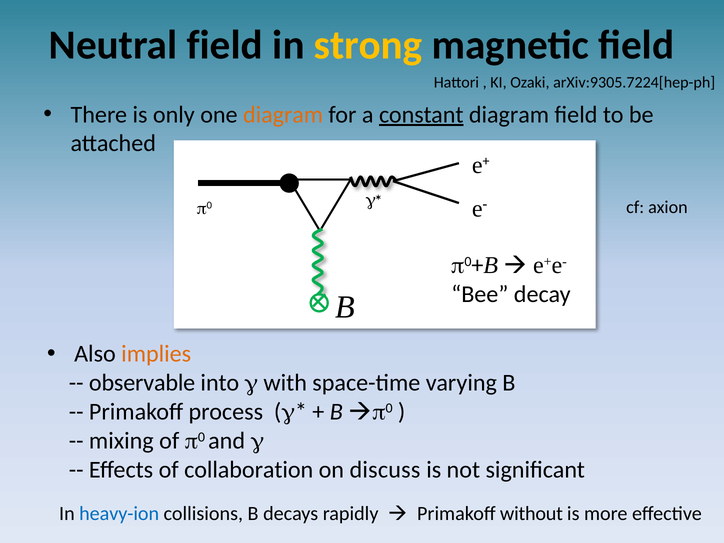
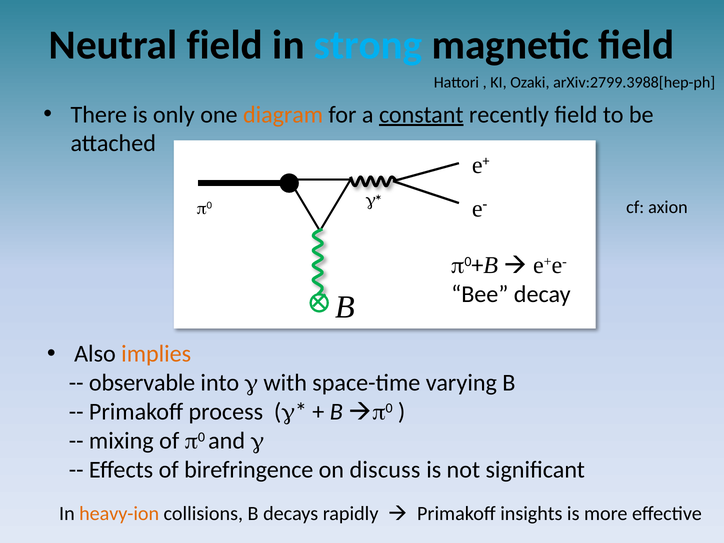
strong colour: yellow -> light blue
arXiv:9305.7224[hep-ph: arXiv:9305.7224[hep-ph -> arXiv:2799.3988[hep-ph
constant diagram: diagram -> recently
collaboration: collaboration -> birefringence
heavy-ion colour: blue -> orange
without: without -> insights
